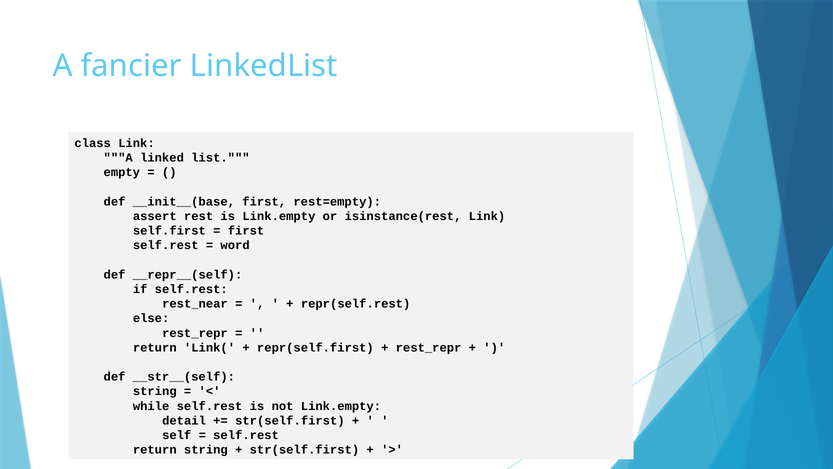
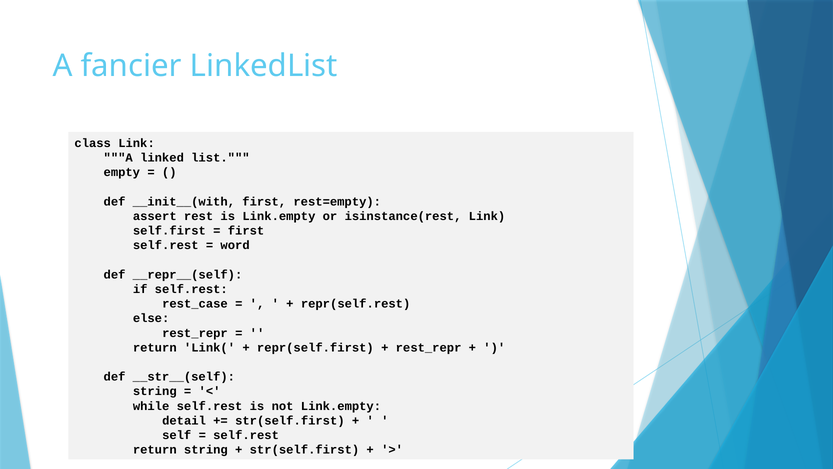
__init__(base: __init__(base -> __init__(with
rest_near: rest_near -> rest_case
